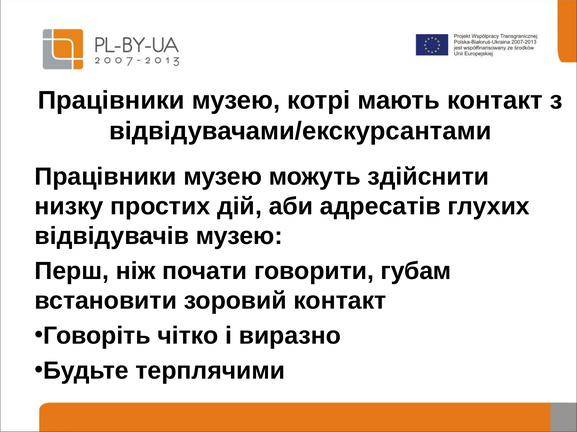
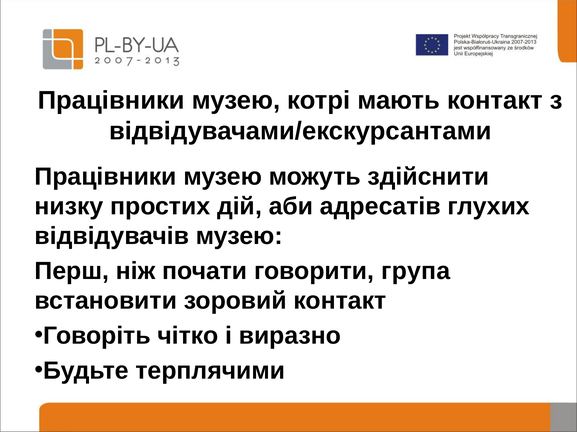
губам: губам -> група
